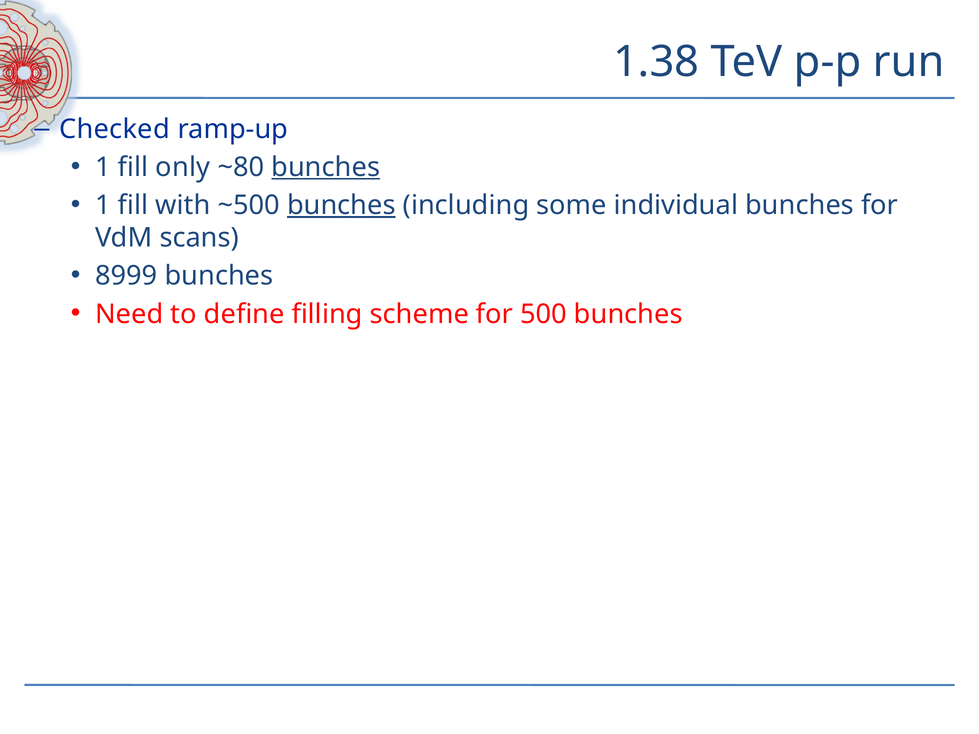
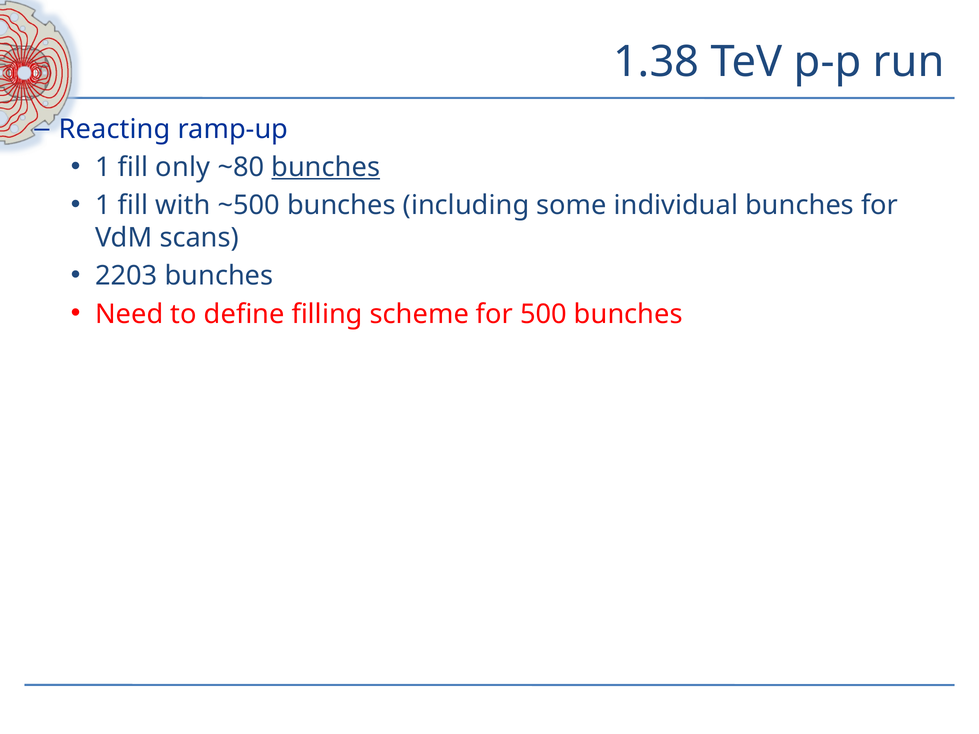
Checked: Checked -> Reacting
bunches at (341, 205) underline: present -> none
8999: 8999 -> 2203
